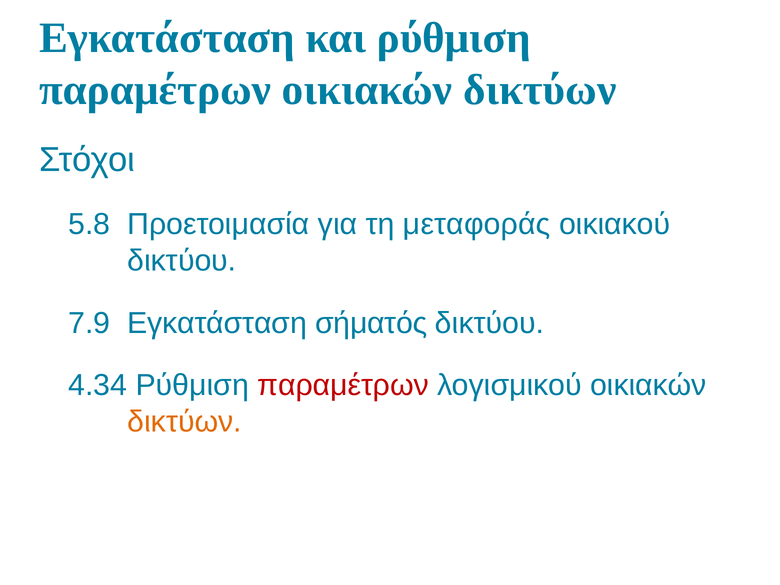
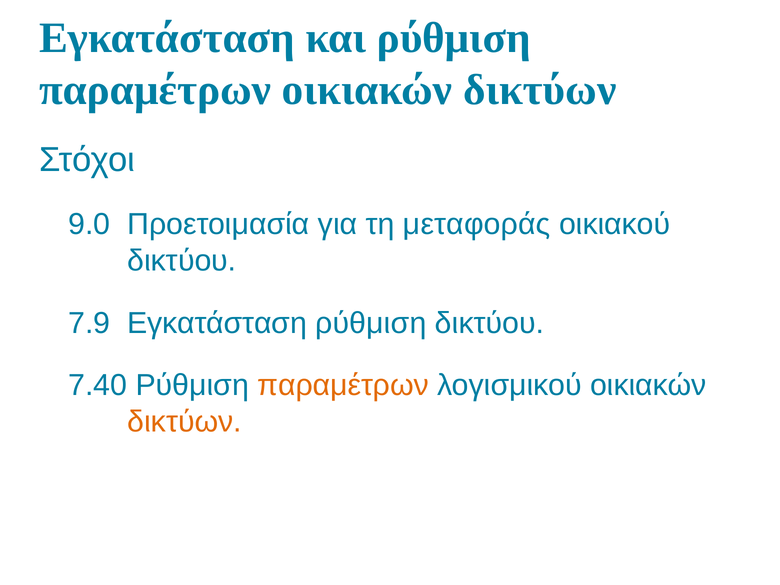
5.8: 5.8 -> 9.0
Εγκατάσταση σήματός: σήματός -> ρύθμιση
4.34: 4.34 -> 7.40
παραμέτρων at (343, 385) colour: red -> orange
